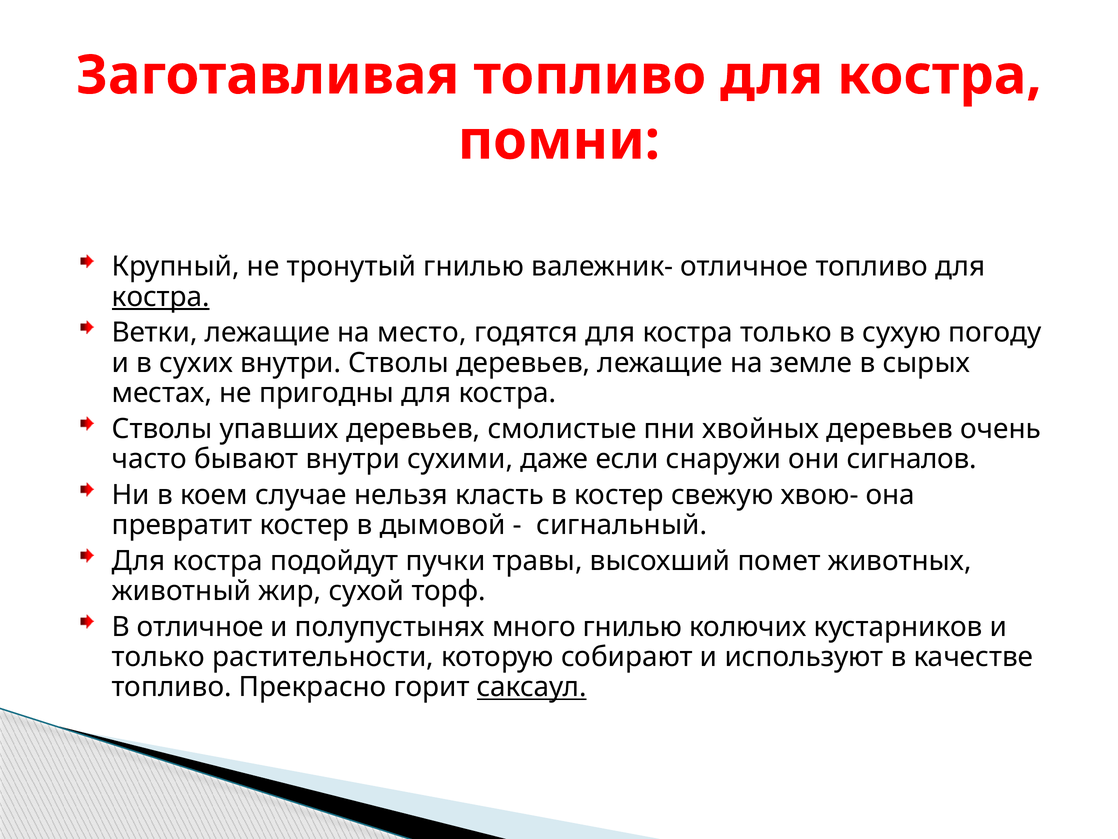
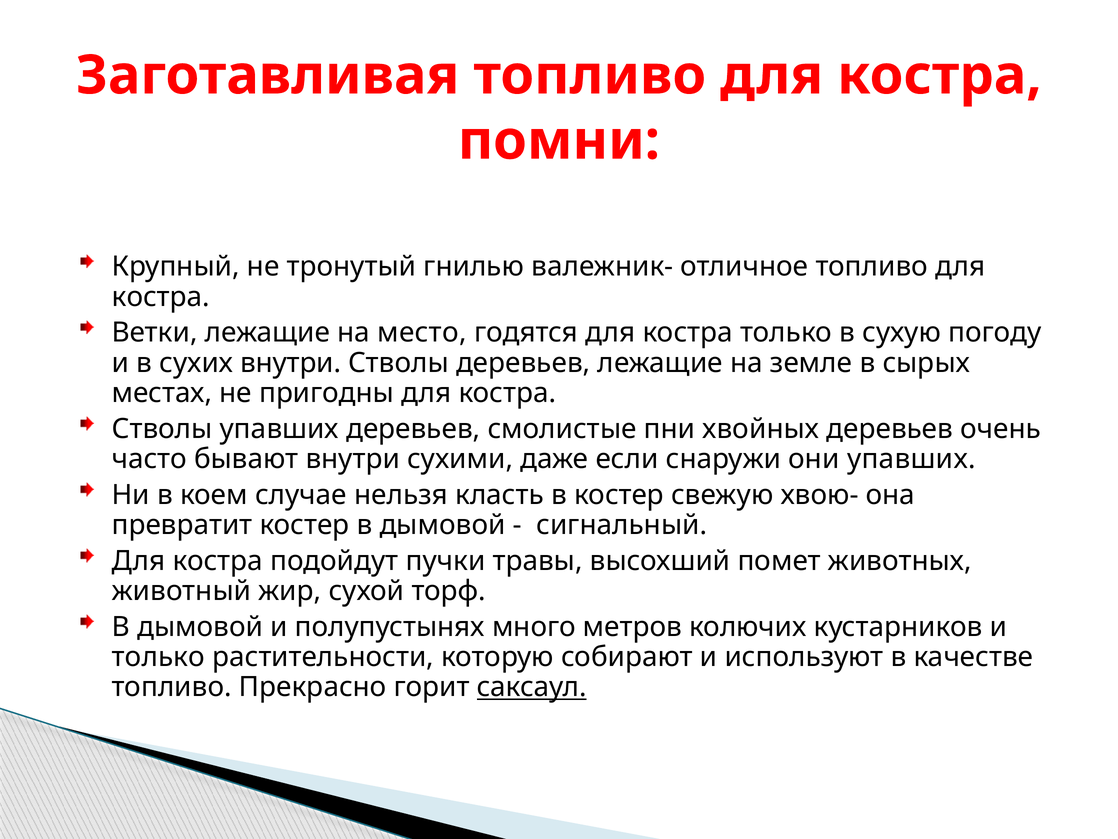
костра at (161, 297) underline: present -> none
они сигналов: сигналов -> упавших
отличное at (200, 626): отличное -> дымовой
много гнилью: гнилью -> метров
